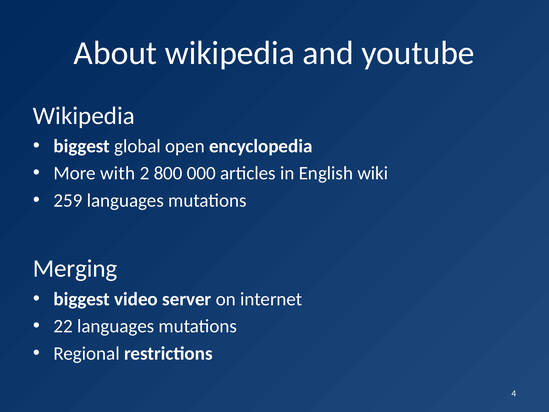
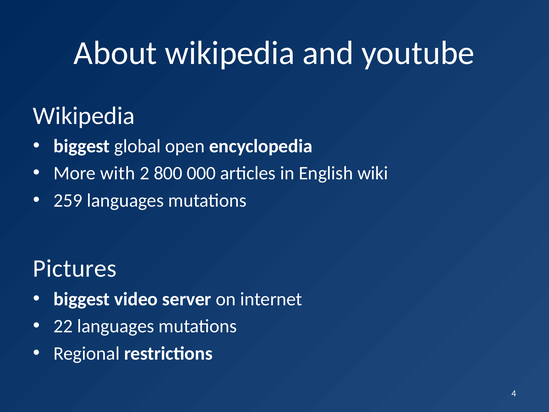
Merging: Merging -> Pictures
